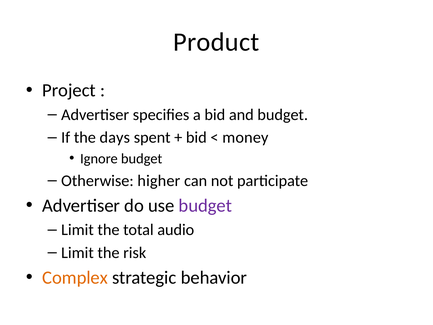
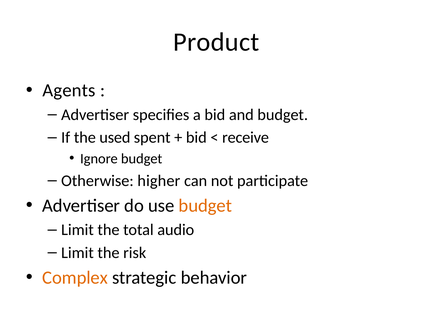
Project: Project -> Agents
days: days -> used
money: money -> receive
budget at (205, 206) colour: purple -> orange
